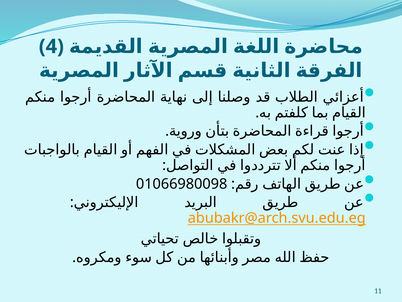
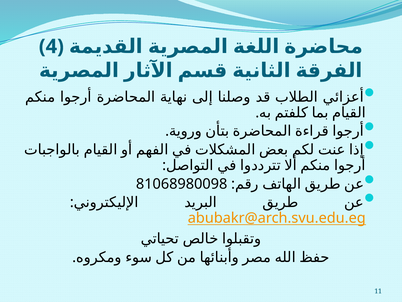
01066980098: 01066980098 -> 81068980098
